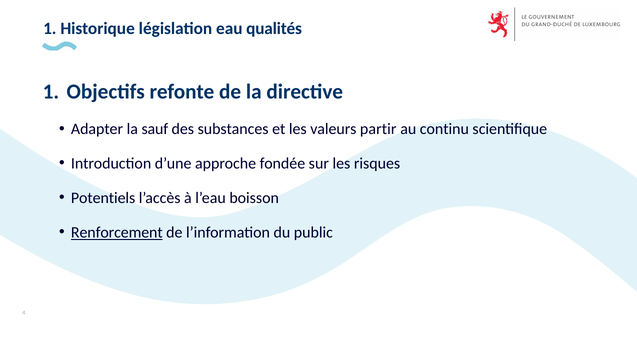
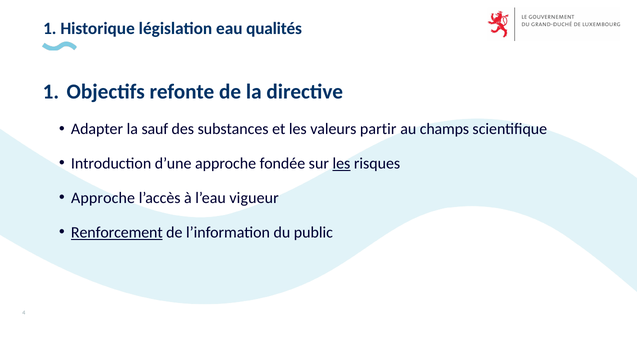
continu: continu -> champs
les at (341, 163) underline: none -> present
Potentiels at (103, 198): Potentiels -> Approche
boisson: boisson -> vigueur
